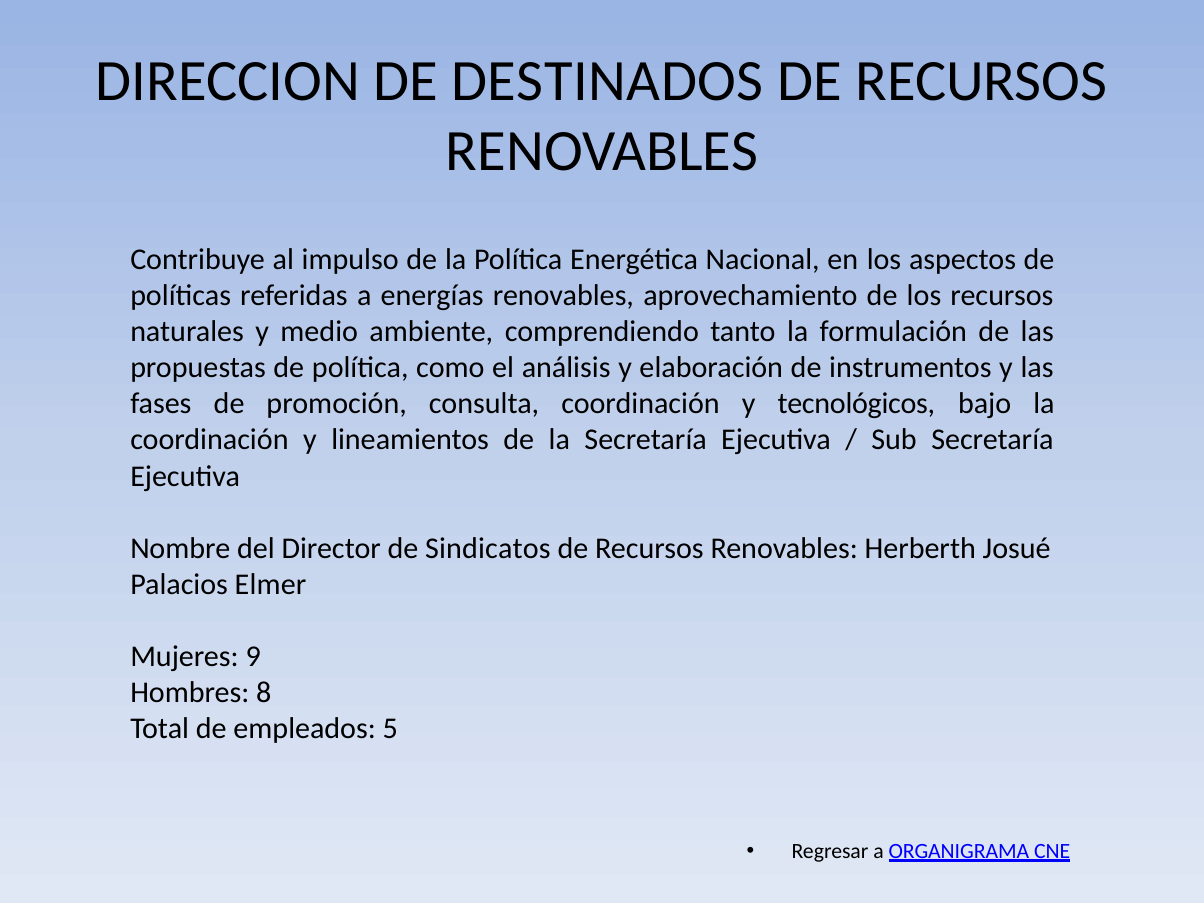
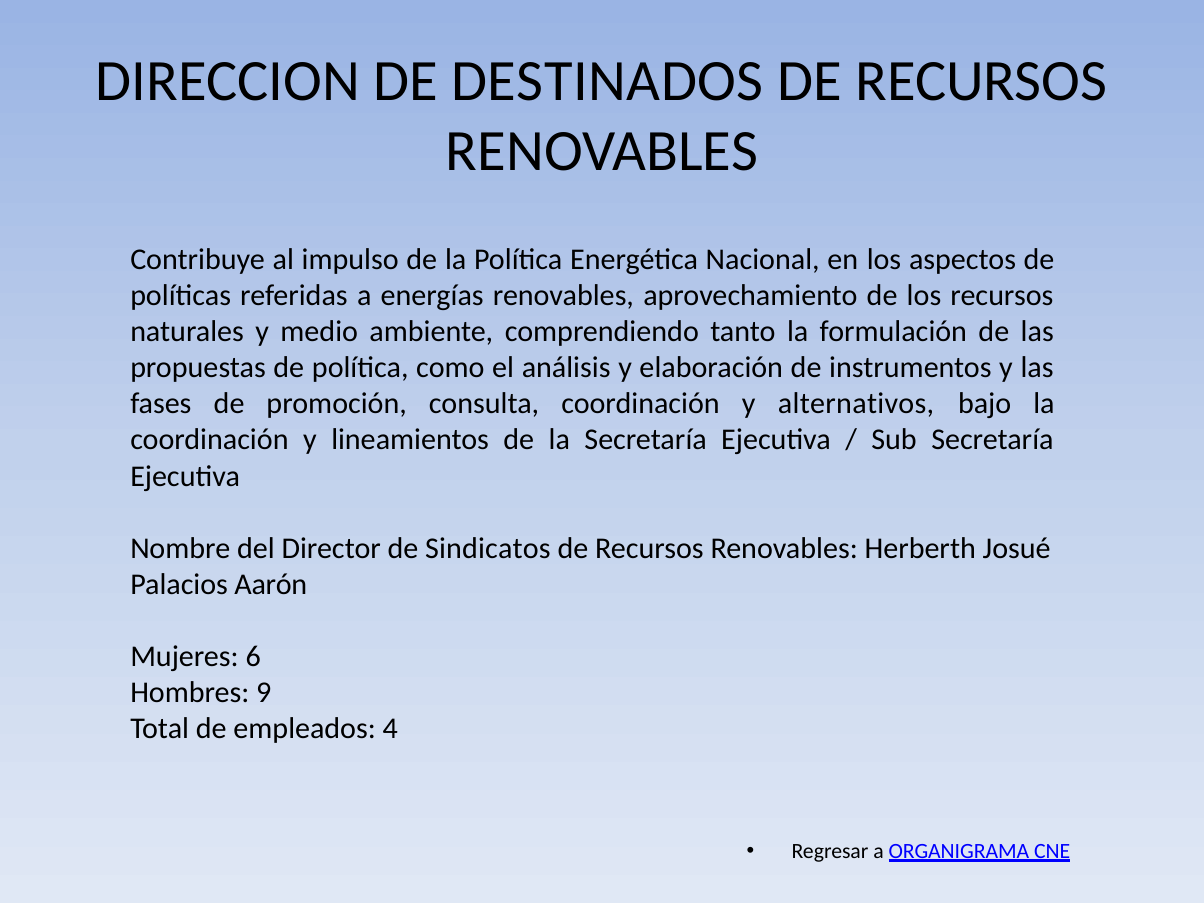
tecnológicos: tecnológicos -> alternativos
Elmer: Elmer -> Aarón
9: 9 -> 6
8: 8 -> 9
5: 5 -> 4
